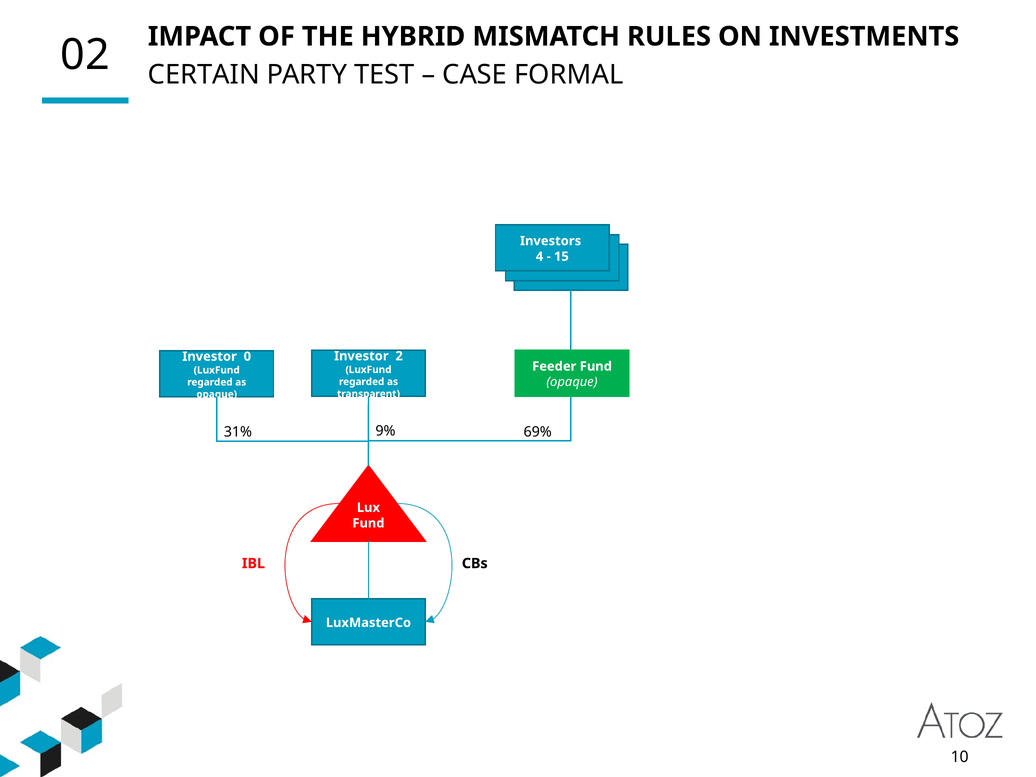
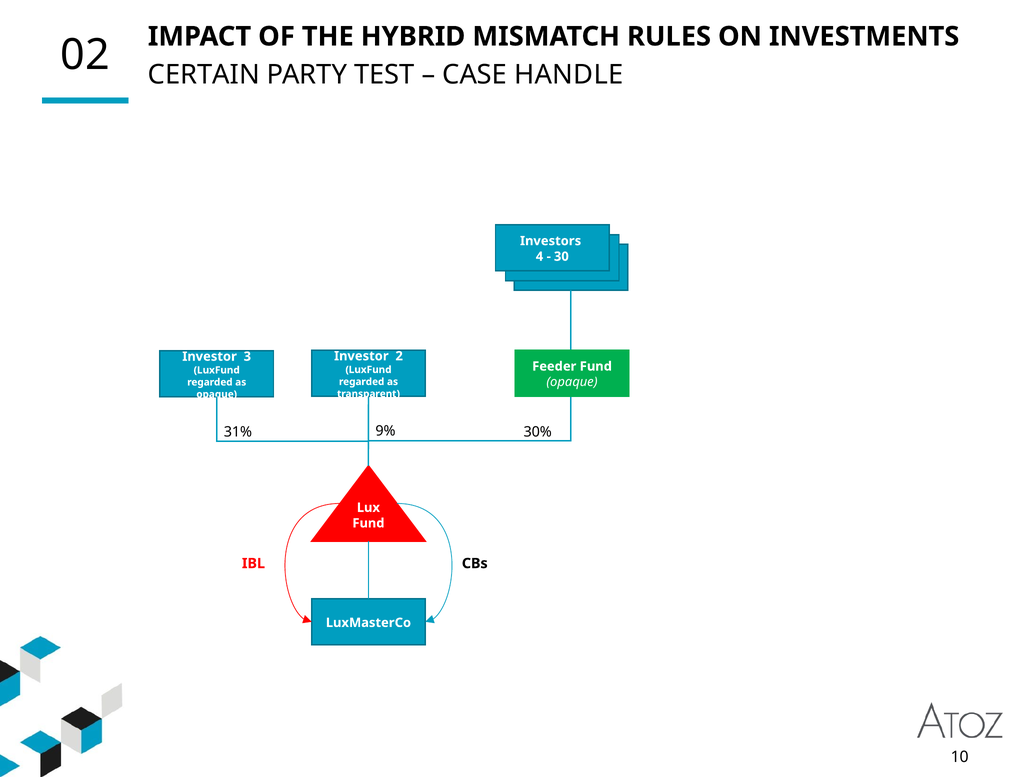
FORMAL: FORMAL -> HANDLE
15: 15 -> 30
0: 0 -> 3
69%: 69% -> 30%
